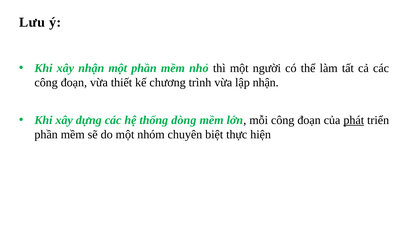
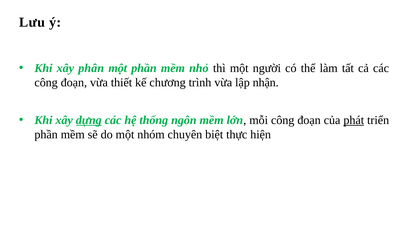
xây nhận: nhận -> phân
dựng underline: none -> present
dòng: dòng -> ngôn
